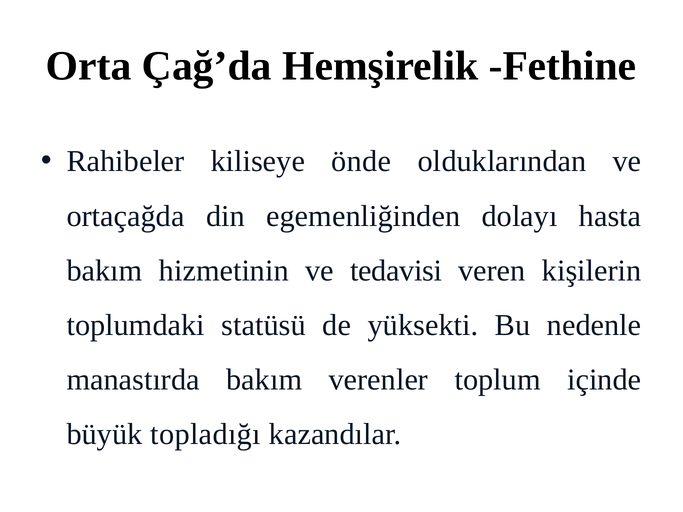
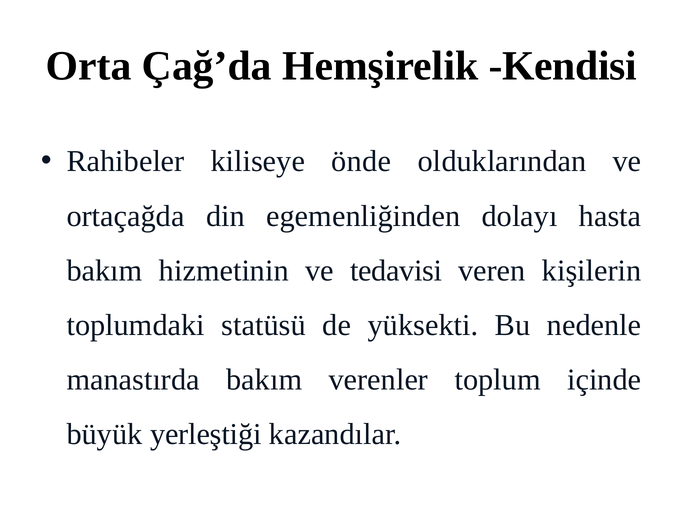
Fethine: Fethine -> Kendisi
topladığı: topladığı -> yerleştiği
